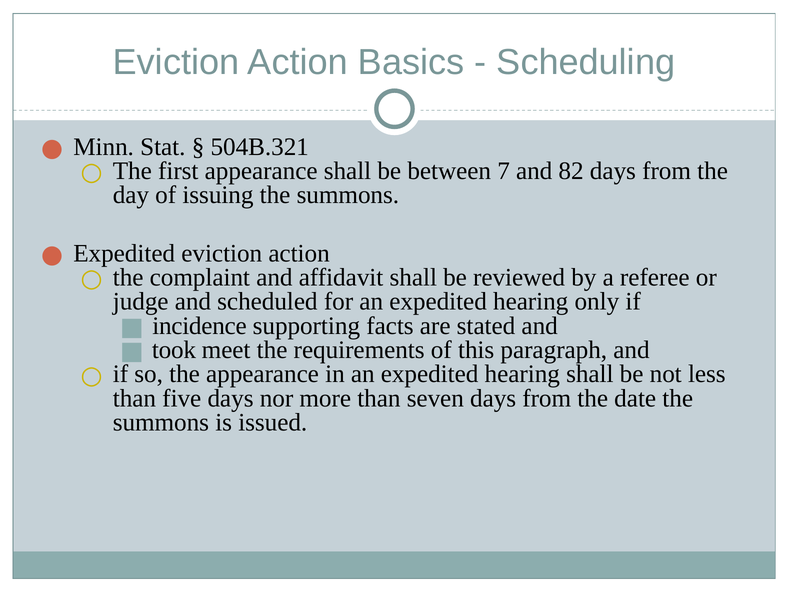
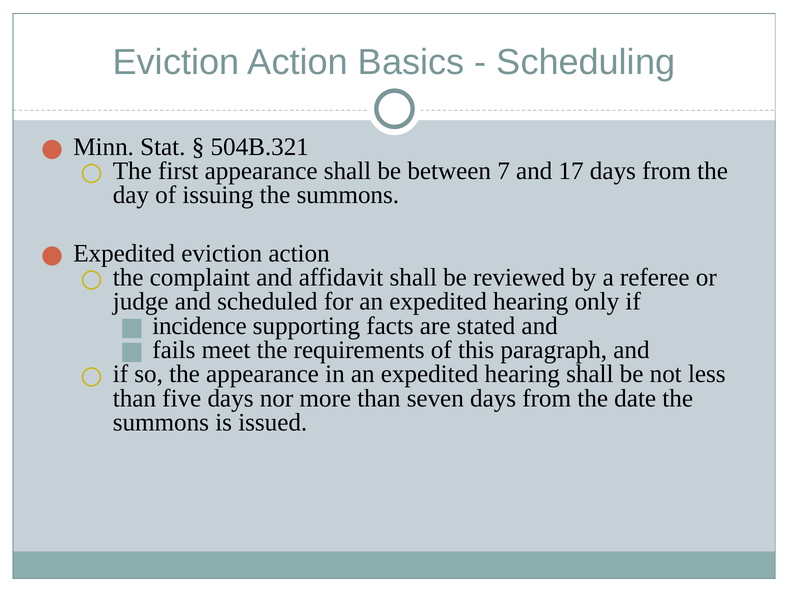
82: 82 -> 17
took: took -> fails
